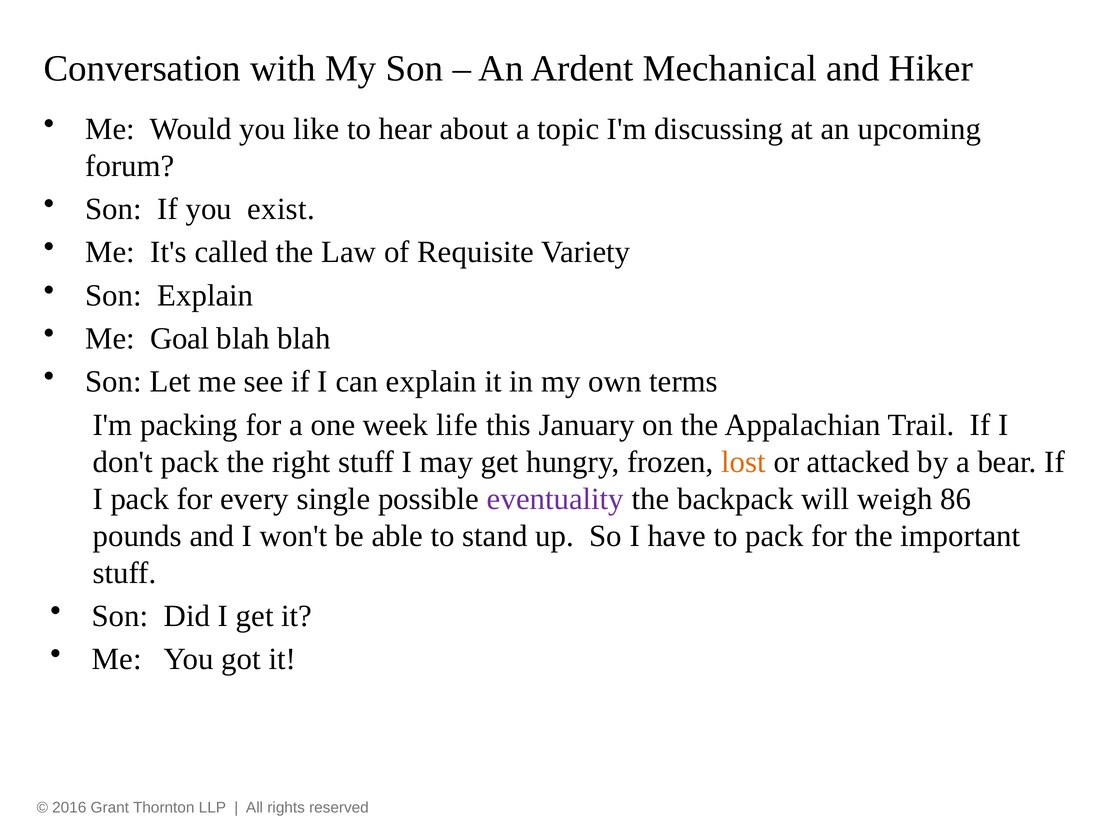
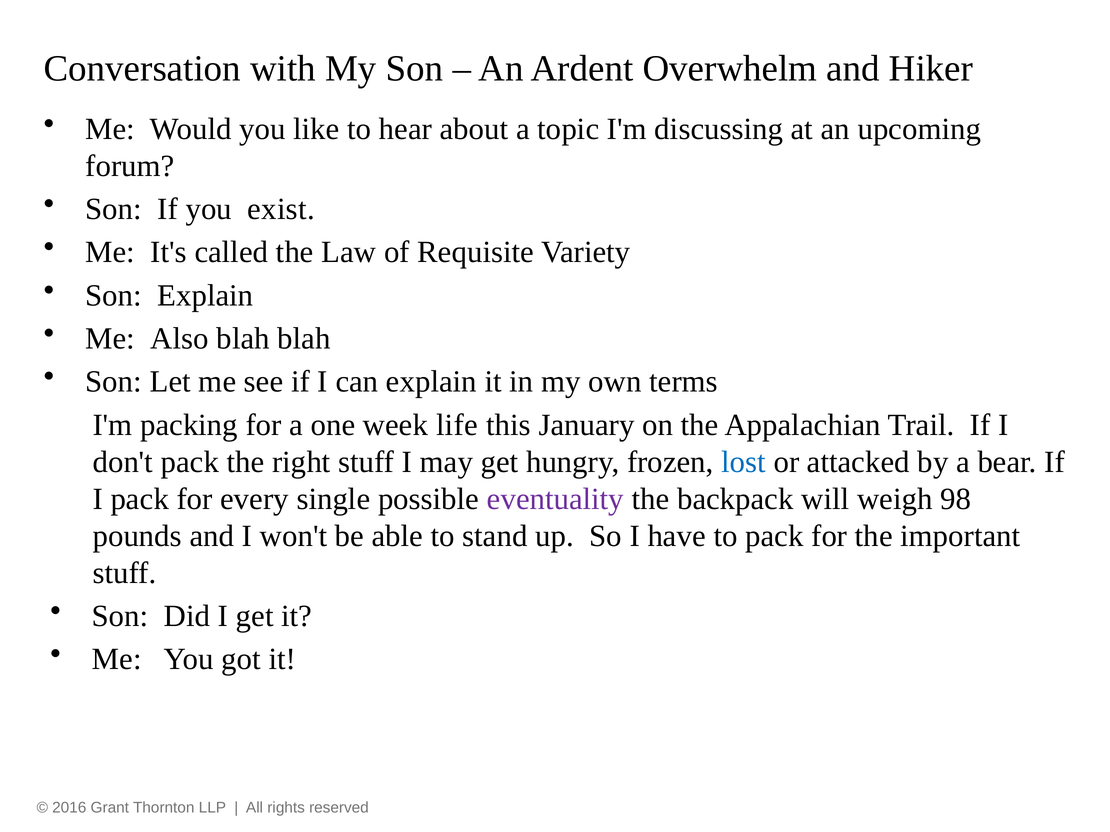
Mechanical: Mechanical -> Overwhelm
Goal: Goal -> Also
lost colour: orange -> blue
86: 86 -> 98
